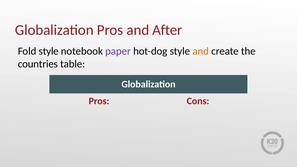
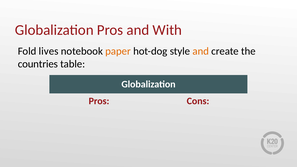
After: After -> With
Fold style: style -> lives
paper colour: purple -> orange
